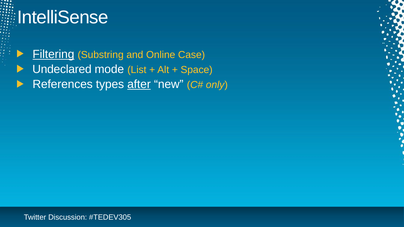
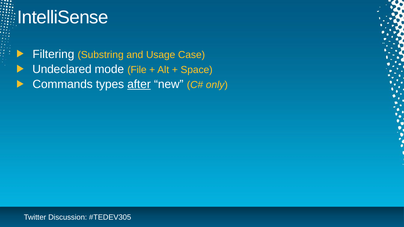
Filtering underline: present -> none
Online: Online -> Usage
List: List -> File
References: References -> Commands
